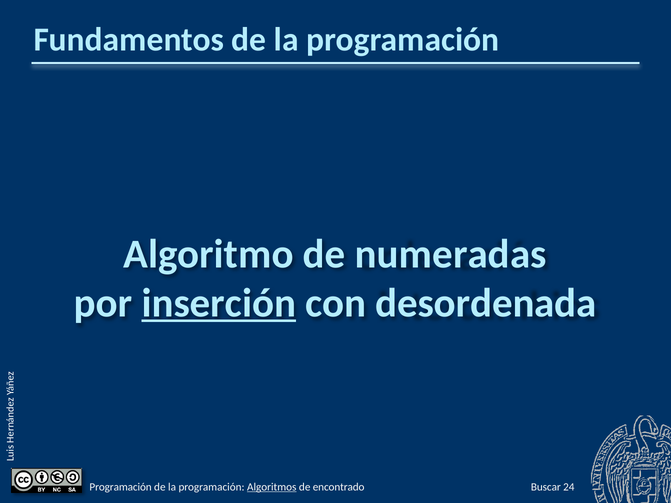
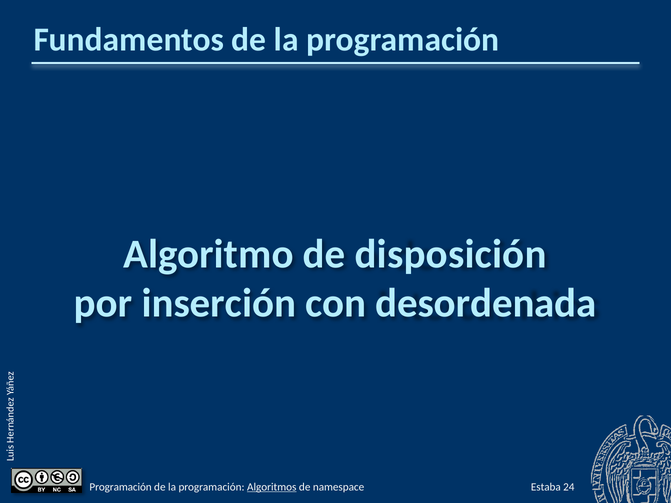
numeradas: numeradas -> disposición
inserción underline: present -> none
Buscar: Buscar -> Estaba
encontrado: encontrado -> namespace
